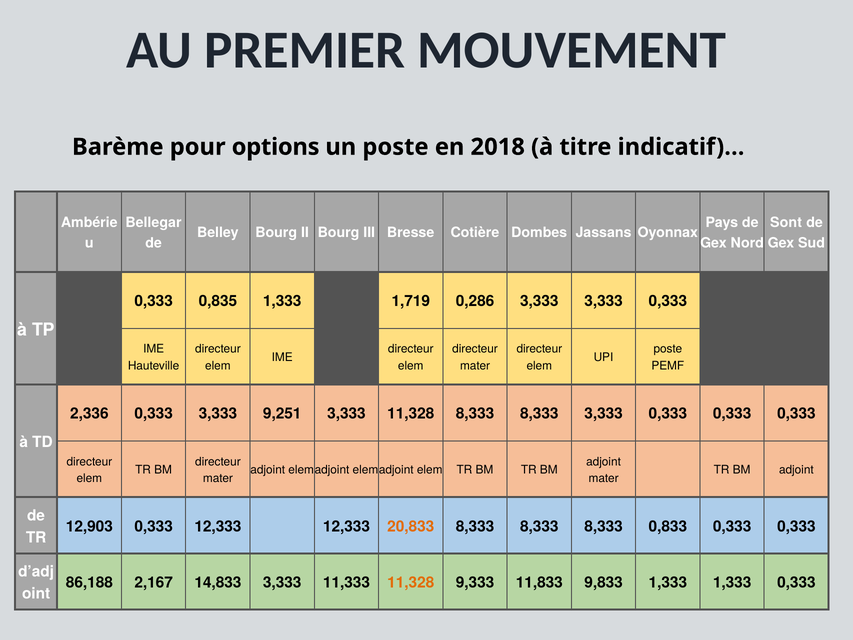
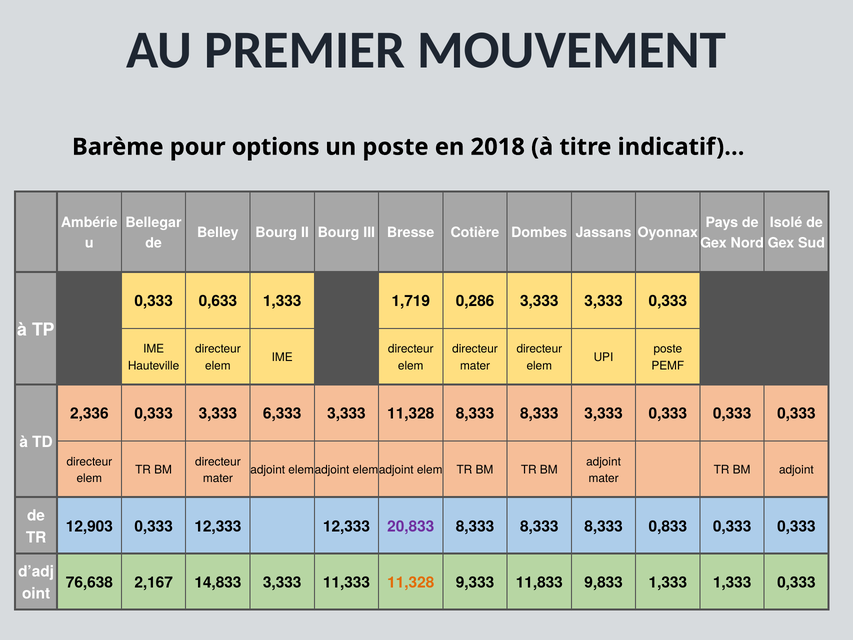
Sont: Sont -> Isolé
0,835: 0,835 -> 0,633
9,251: 9,251 -> 6,333
20,833 colour: orange -> purple
86,188: 86,188 -> 76,638
